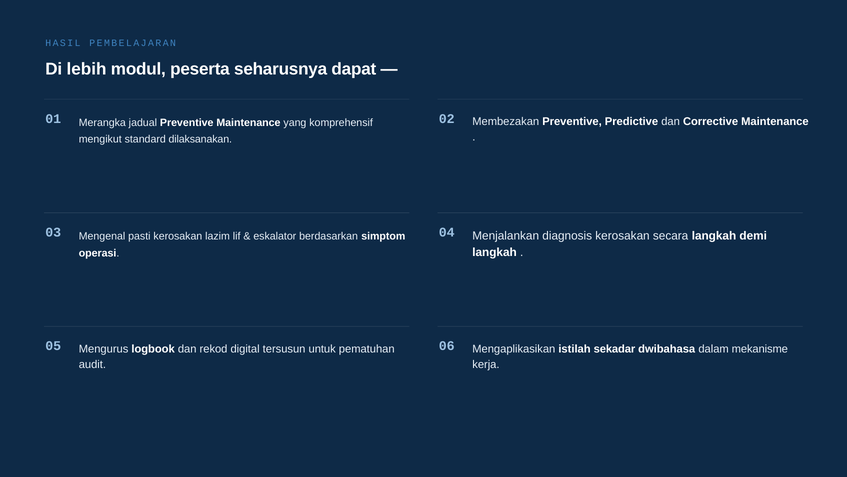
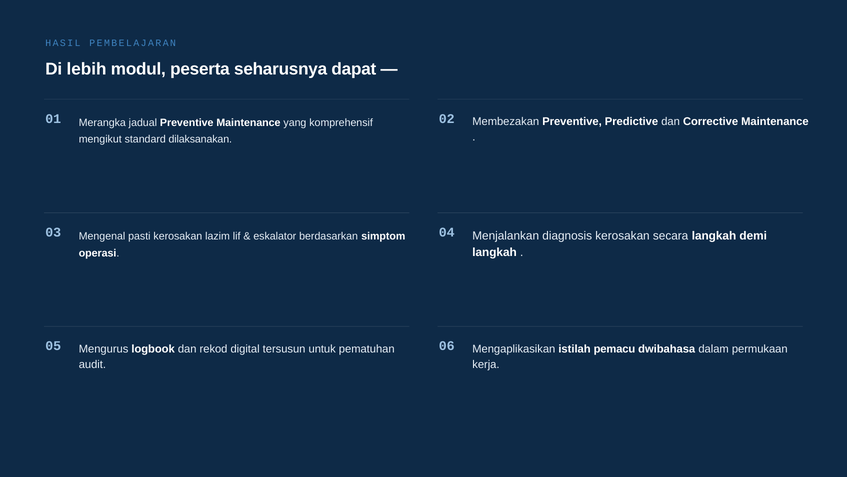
sekadar: sekadar -> pemacu
mekanisme: mekanisme -> permukaan
